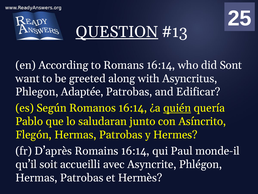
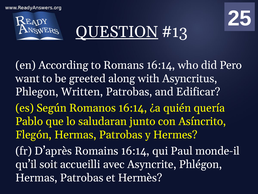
Sont: Sont -> Pero
Adaptée: Adaptée -> Written
quién underline: present -> none
